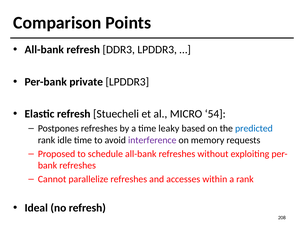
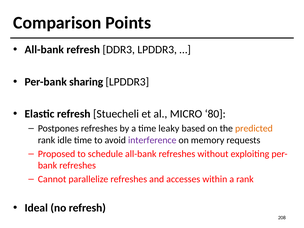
private: private -> sharing
54: 54 -> 80
predicted colour: blue -> orange
